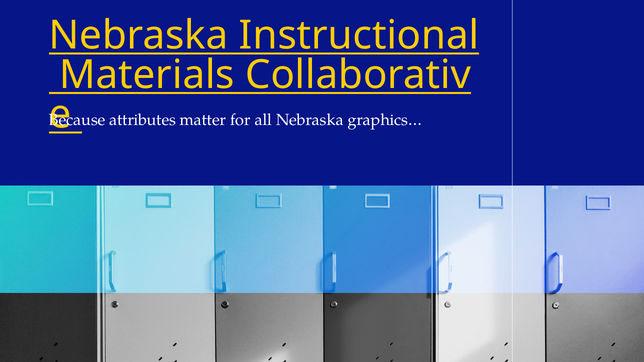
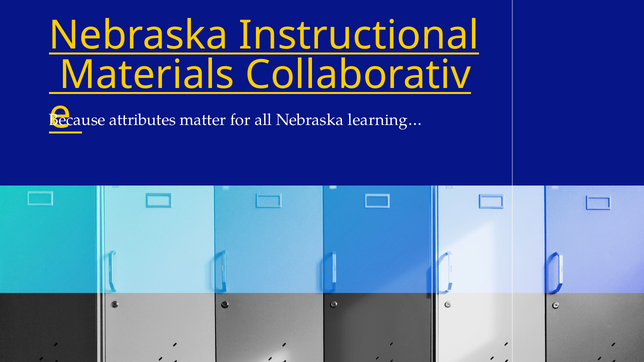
graphics…: graphics… -> learning…
